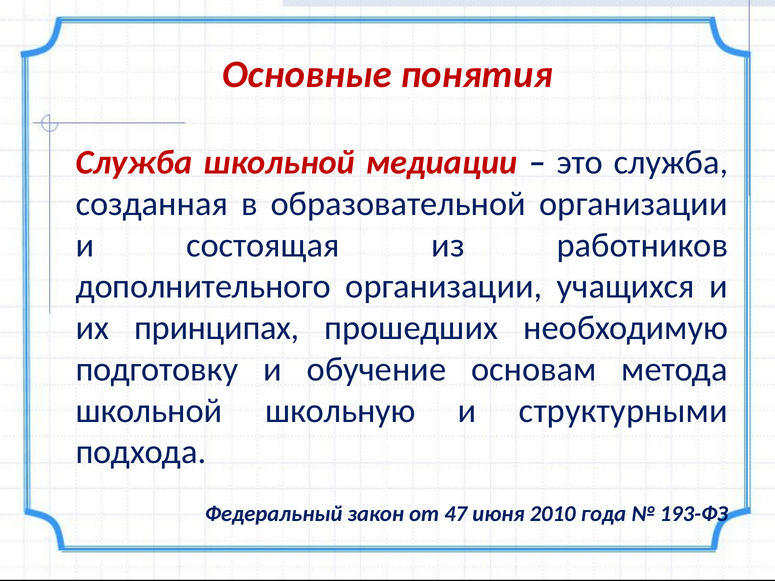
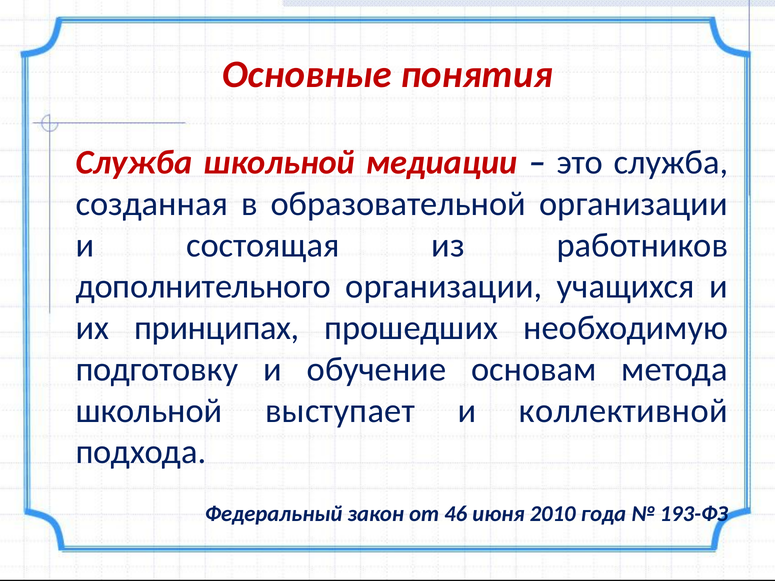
школьную: школьную -> выступает
структурными: структурными -> коллективной
47: 47 -> 46
